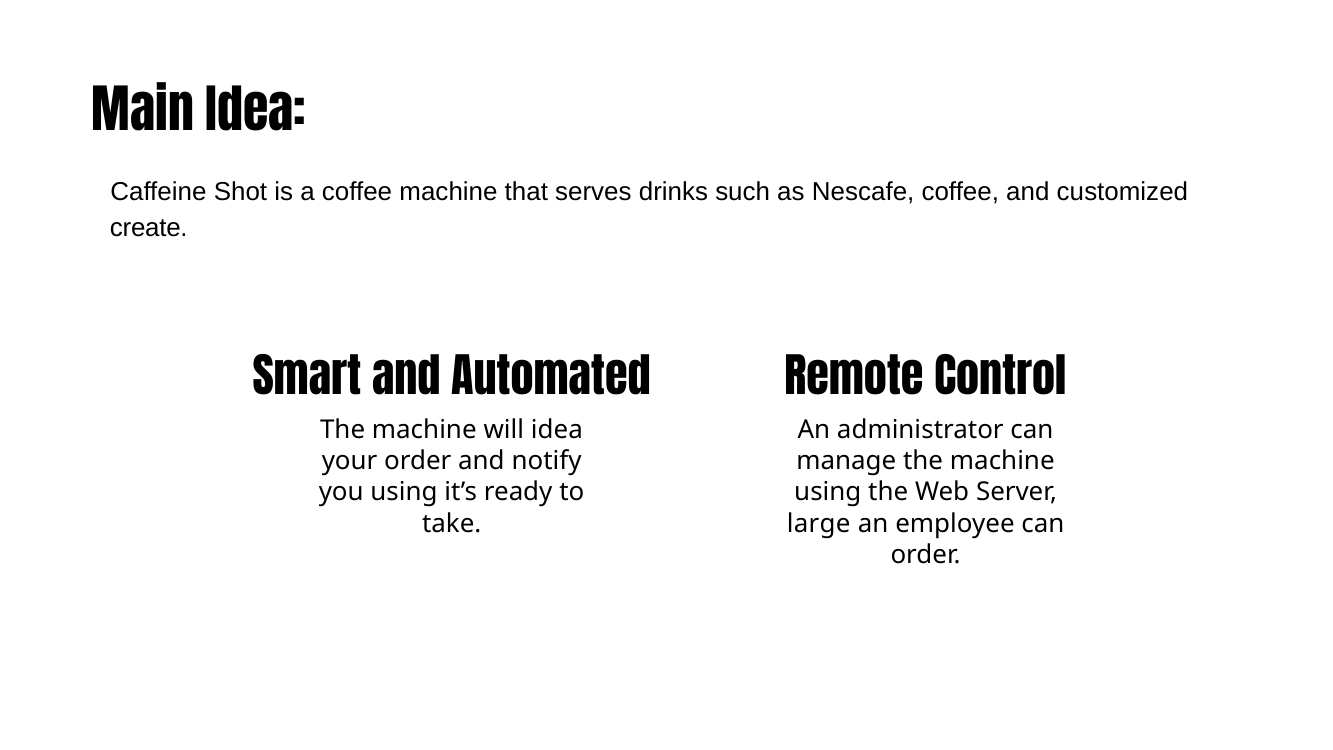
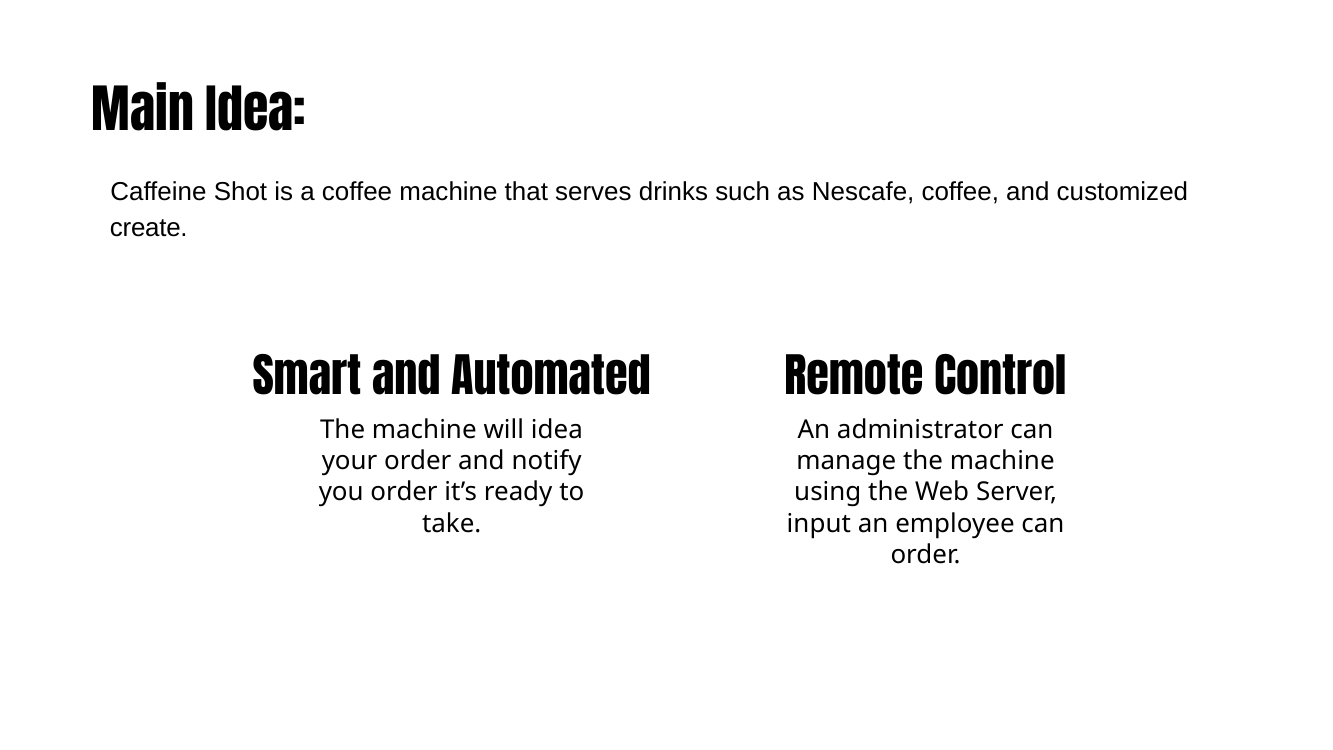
you using: using -> order
large: large -> input
